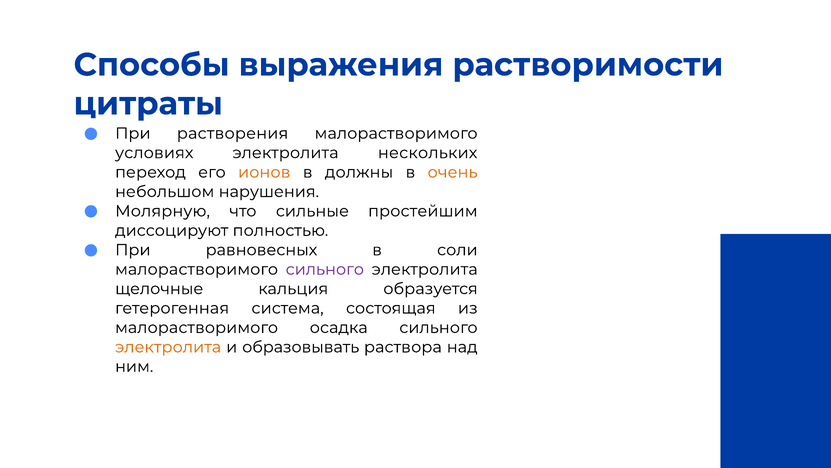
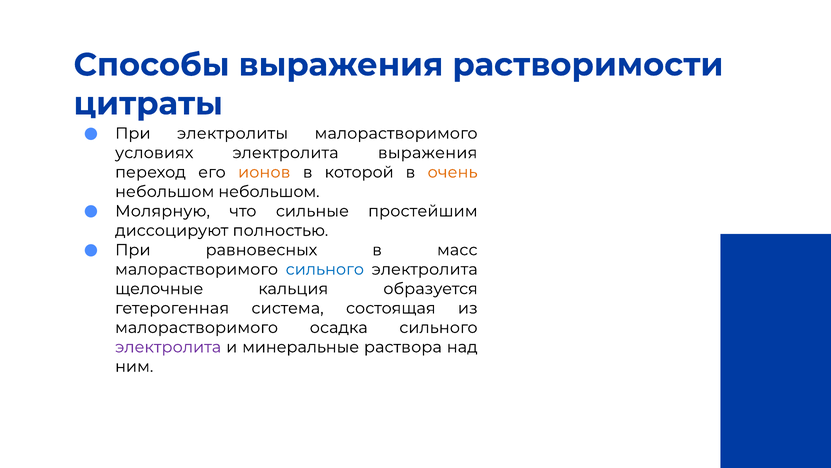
растворения: растворения -> электролиты
электролита нескольких: нескольких -> выражения
должны: должны -> которой
небольшом нарушения: нарушения -> небольшом
соли: соли -> масс
сильного at (325, 269) colour: purple -> blue
электролита at (168, 347) colour: orange -> purple
образовывать: образовывать -> минеральные
